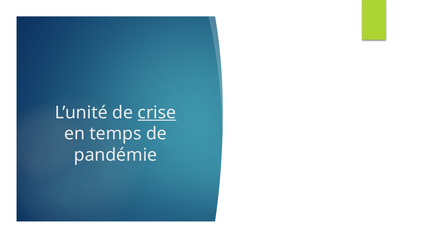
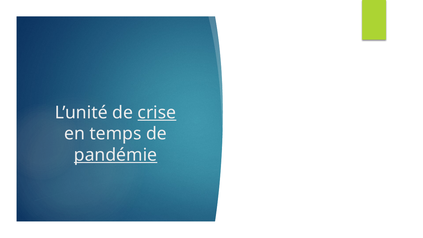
pandémie underline: none -> present
